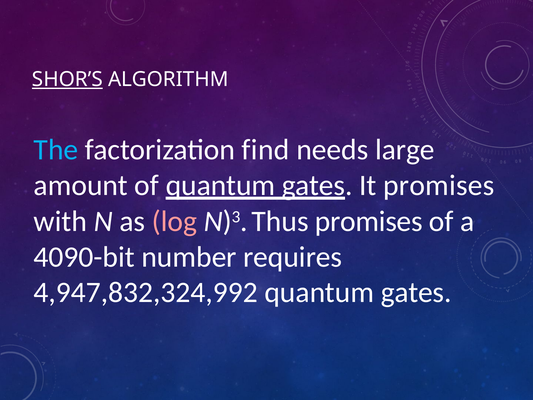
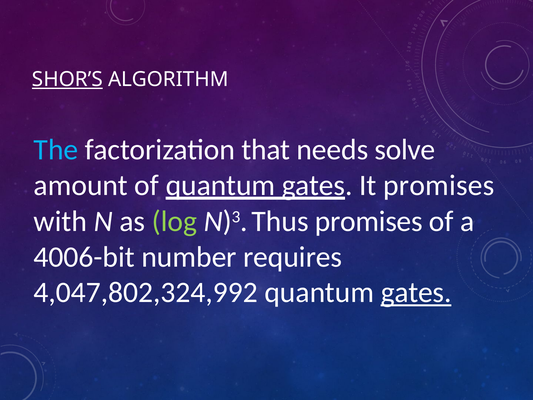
find: find -> that
large: large -> solve
log colour: pink -> light green
4090-bit: 4090-bit -> 4006-bit
4,947,832,324,992: 4,947,832,324,992 -> 4,047,802,324,992
gates at (416, 292) underline: none -> present
